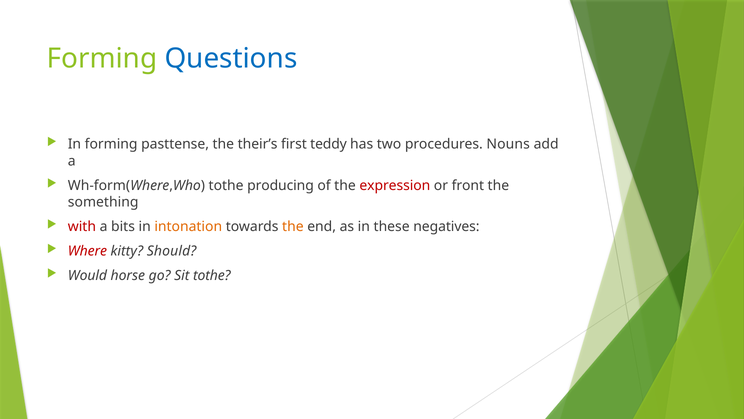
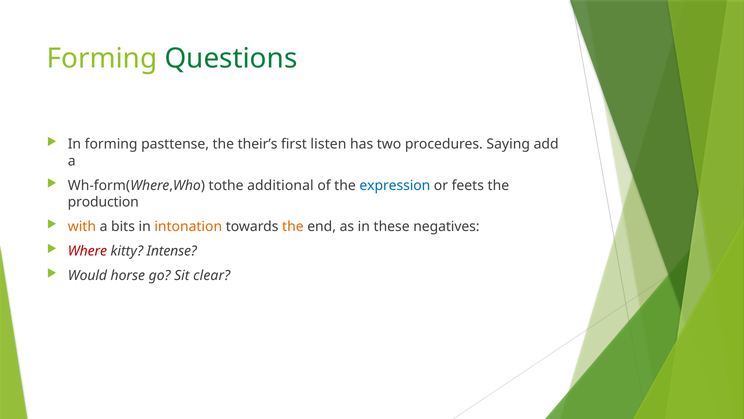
Questions colour: blue -> green
teddy: teddy -> listen
Nouns: Nouns -> Saying
producing: producing -> additional
expression colour: red -> blue
front: front -> feets
something: something -> production
with colour: red -> orange
Should: Should -> Intense
Sit tothe: tothe -> clear
